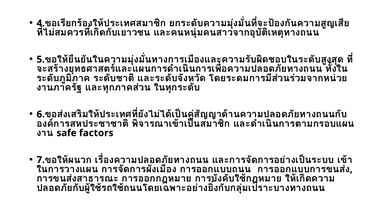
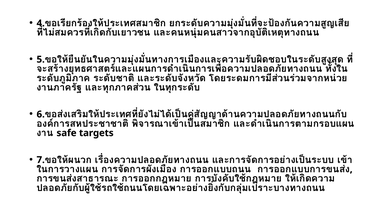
factors: factors -> targets
